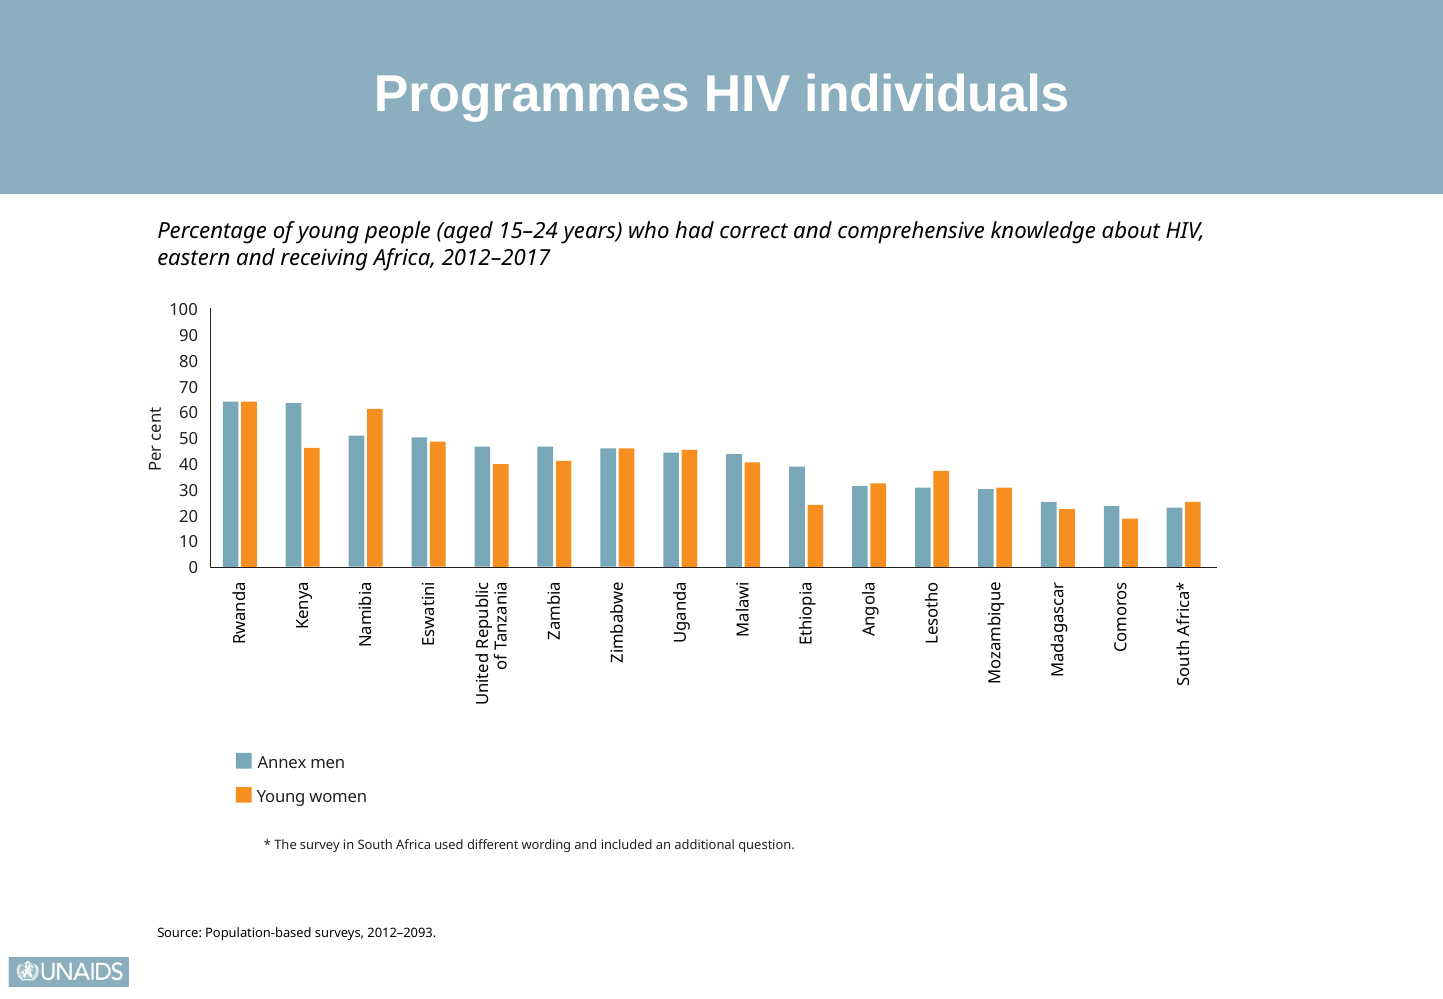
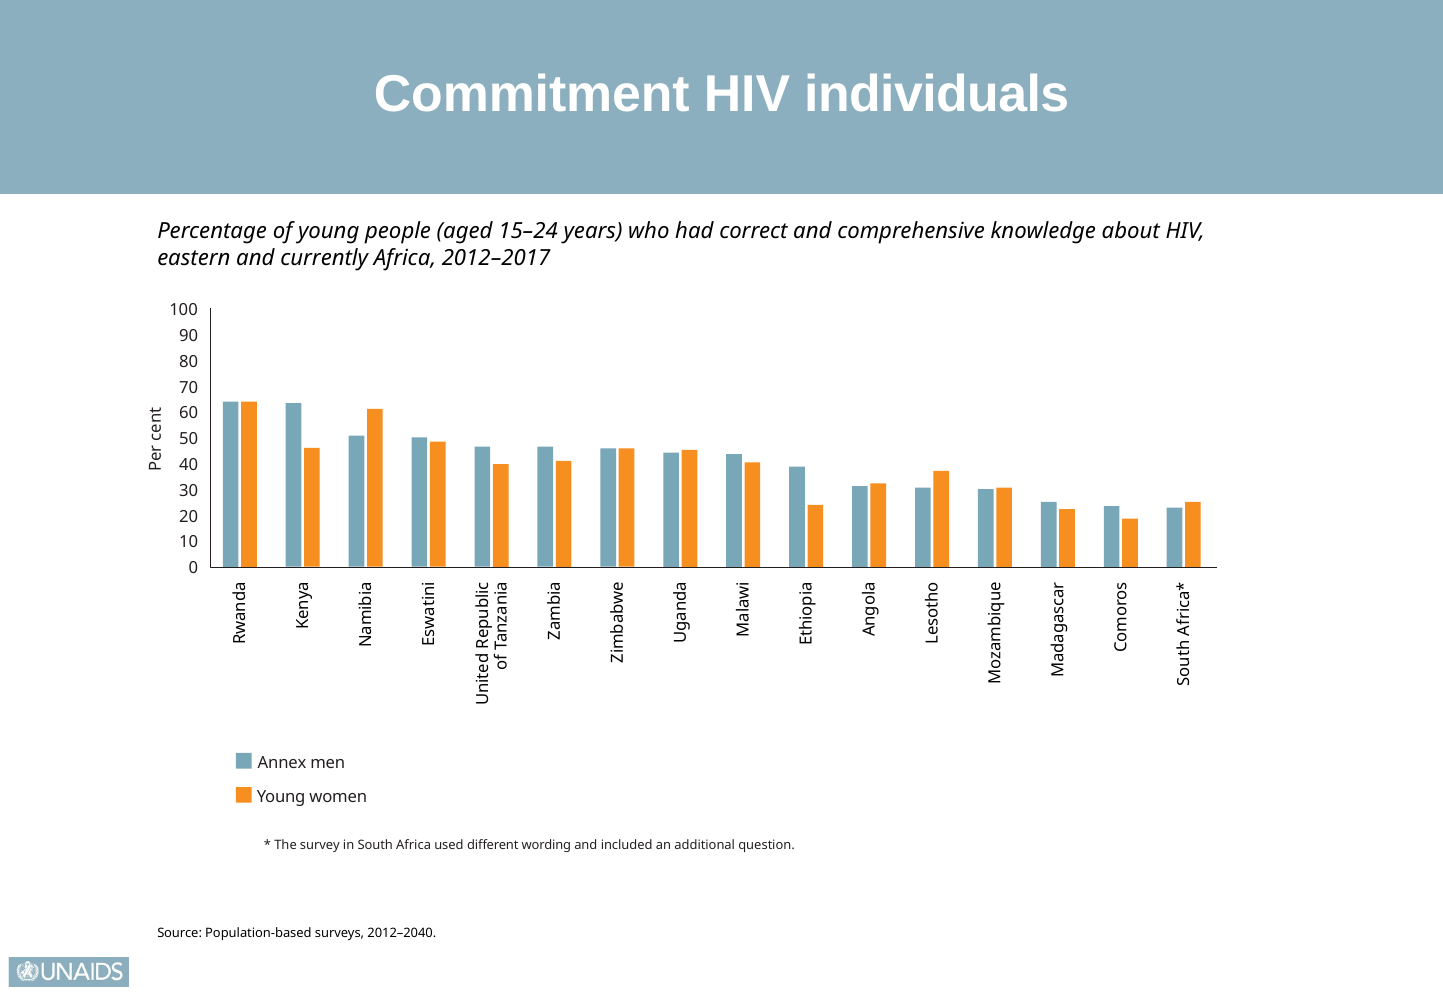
Programmes: Programmes -> Commitment
receiving: receiving -> currently
2012–2093: 2012–2093 -> 2012–2040
